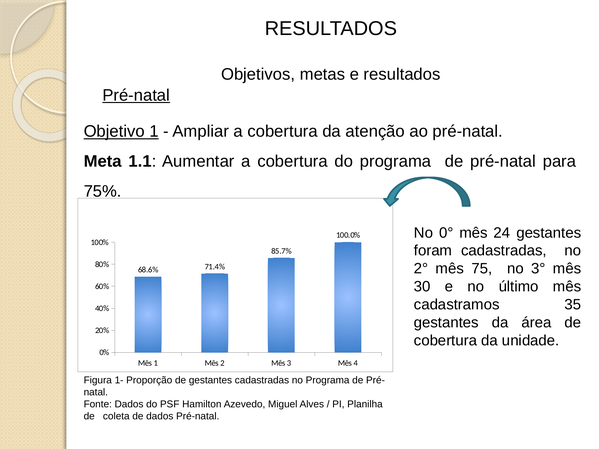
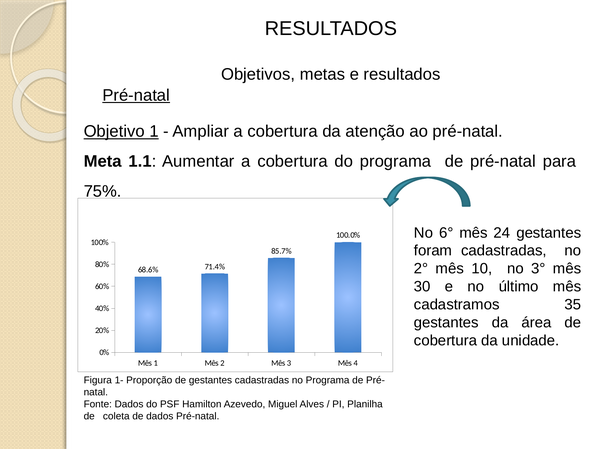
0°: 0° -> 6°
75: 75 -> 10
